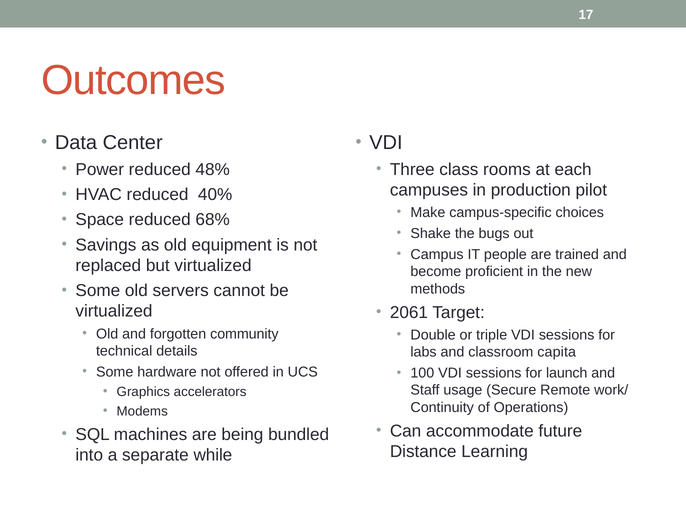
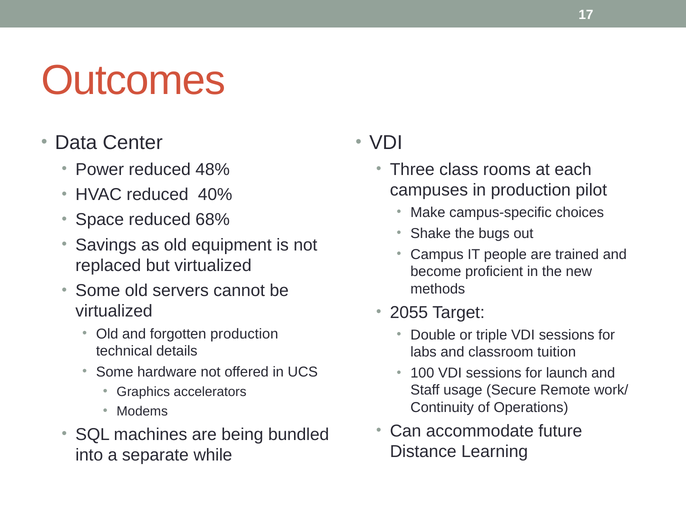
2061: 2061 -> 2055
forgotten community: community -> production
capita: capita -> tuition
